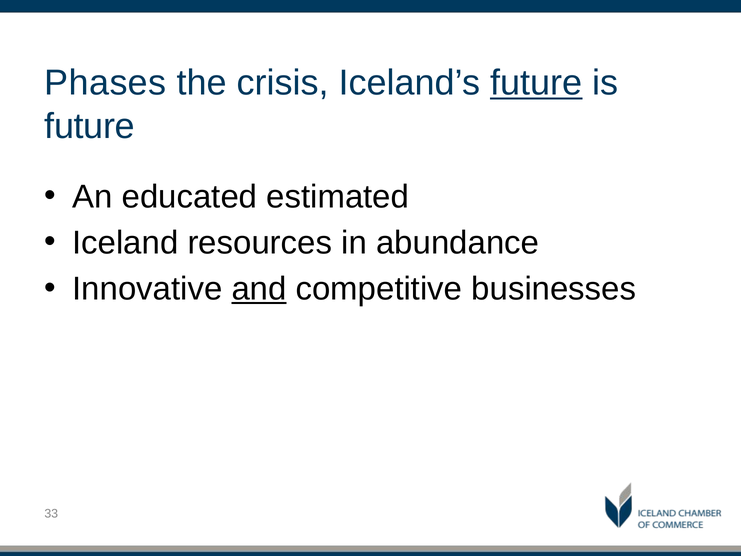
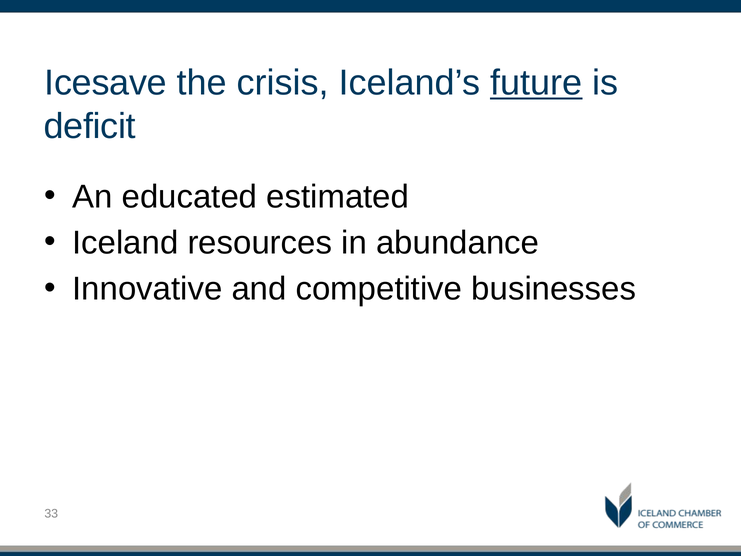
Phases: Phases -> Icesave
future at (90, 126): future -> deficit
and underline: present -> none
